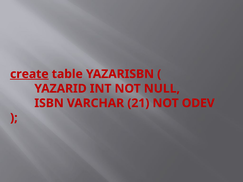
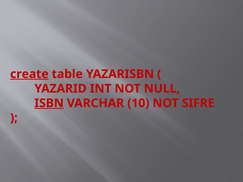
ISBN underline: none -> present
21: 21 -> 10
ODEV: ODEV -> SIFRE
